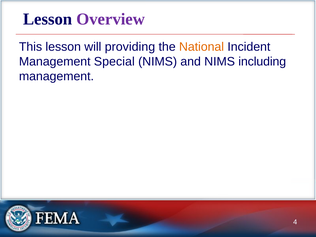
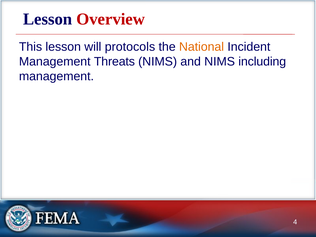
Overview colour: purple -> red
providing: providing -> protocols
Special: Special -> Threats
